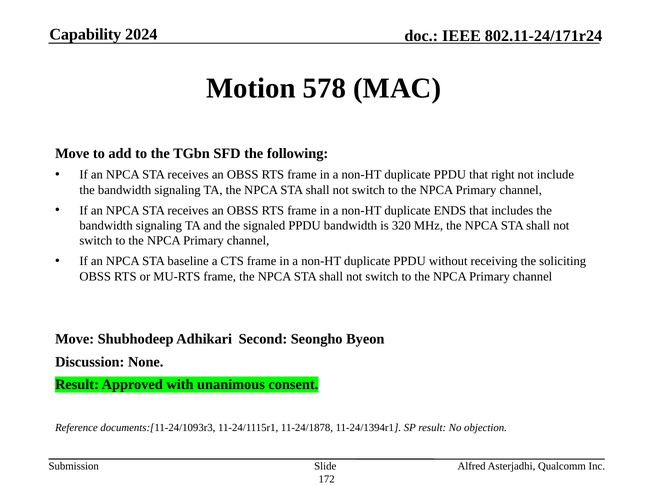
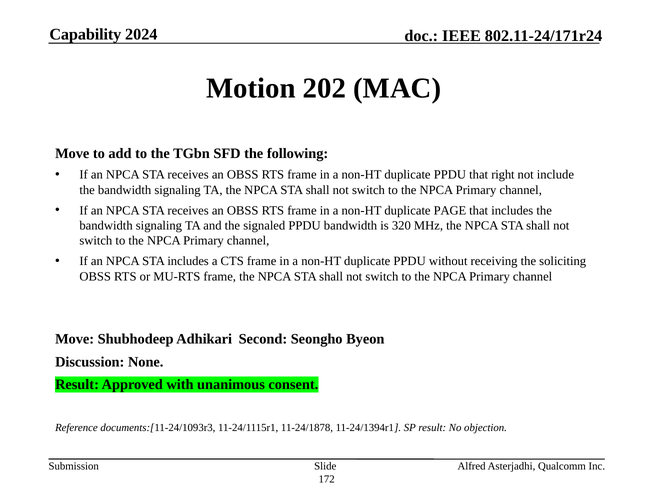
578: 578 -> 202
ENDS: ENDS -> PAGE
STA baseline: baseline -> includes
